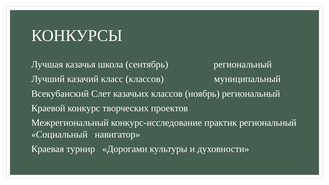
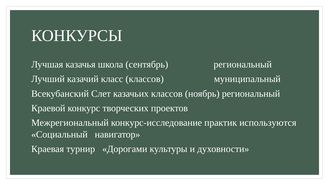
практик региональный: региональный -> используются
